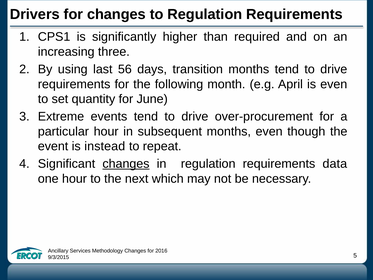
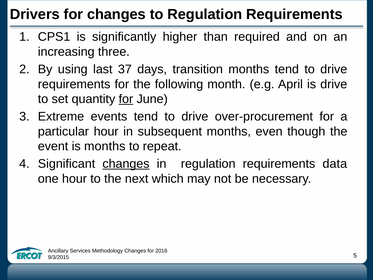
56: 56 -> 37
is even: even -> drive
for at (126, 99) underline: none -> present
is instead: instead -> months
